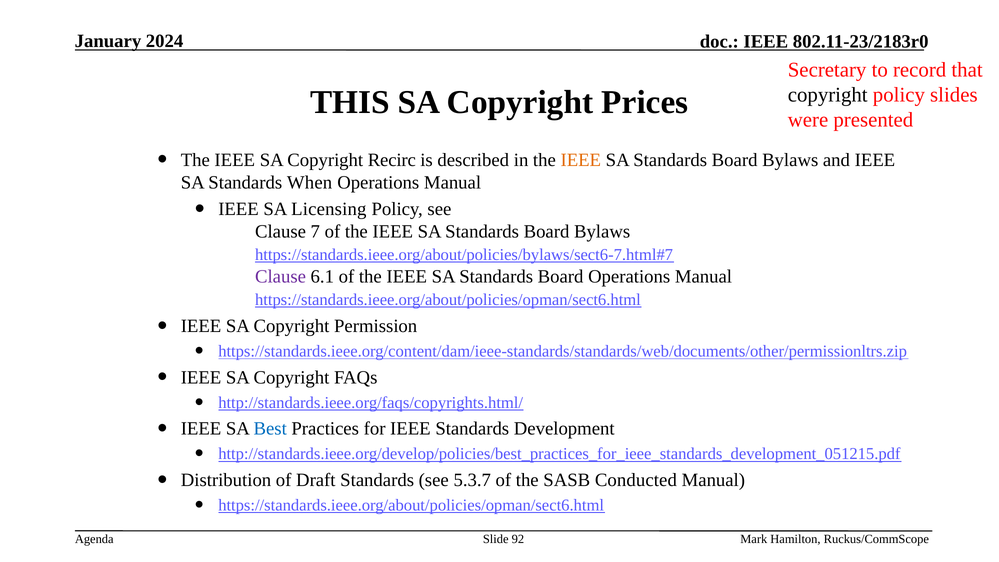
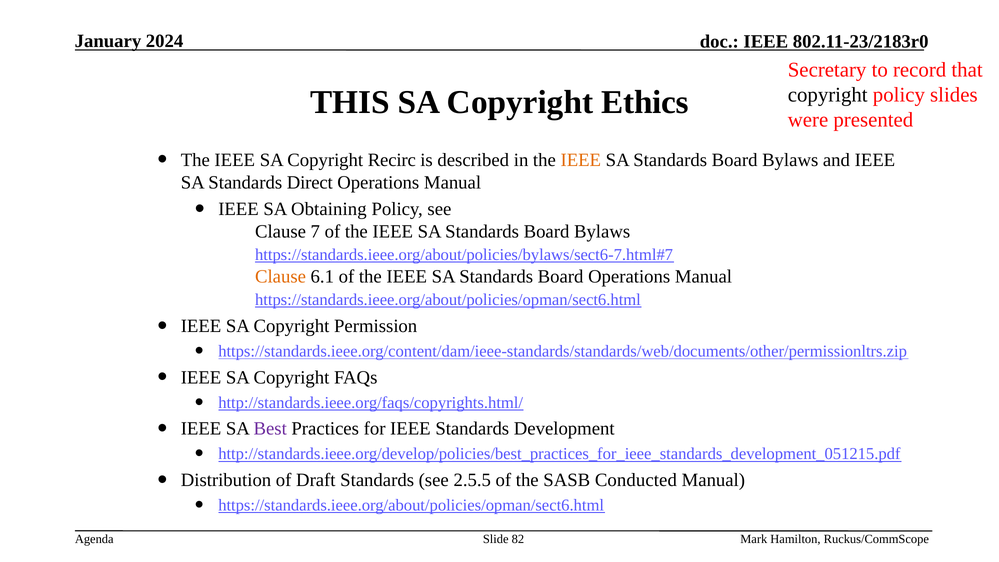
Prices: Prices -> Ethics
When: When -> Direct
Licensing: Licensing -> Obtaining
Clause at (281, 276) colour: purple -> orange
Best colour: blue -> purple
5.3.7: 5.3.7 -> 2.5.5
92: 92 -> 82
